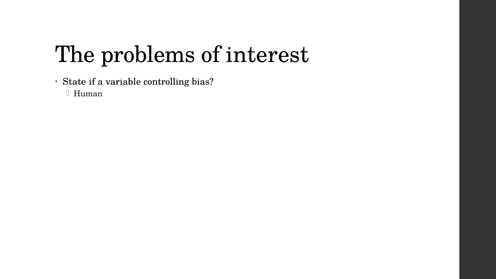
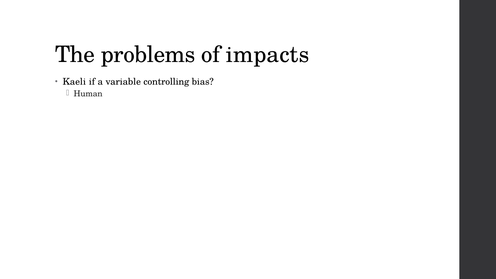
interest: interest -> impacts
State: State -> Kaeli
